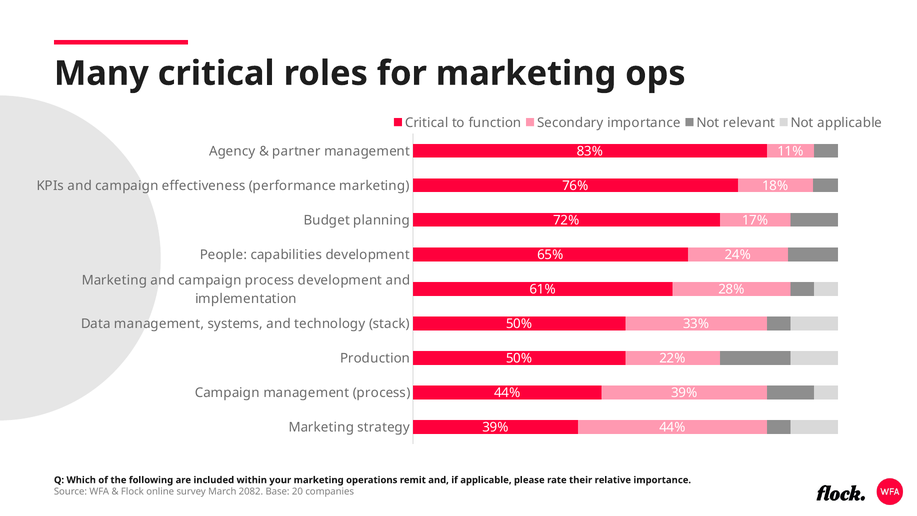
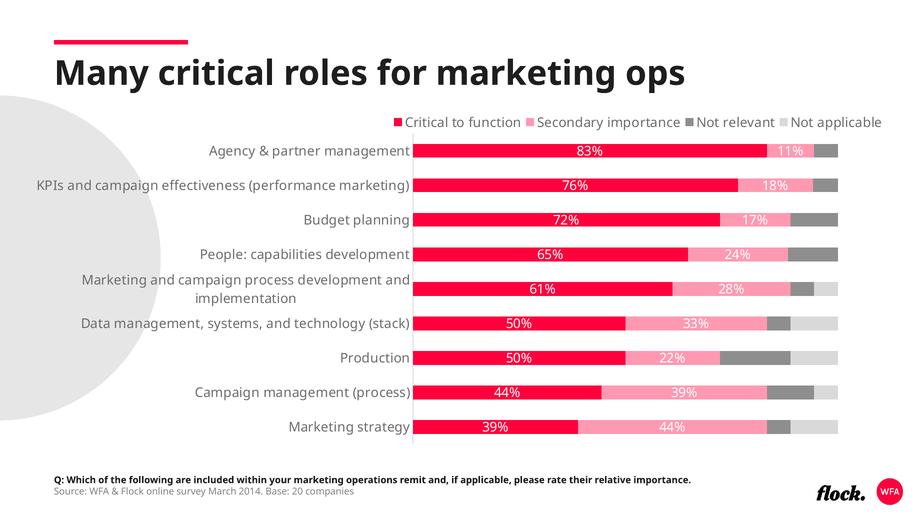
2082: 2082 -> 2014
